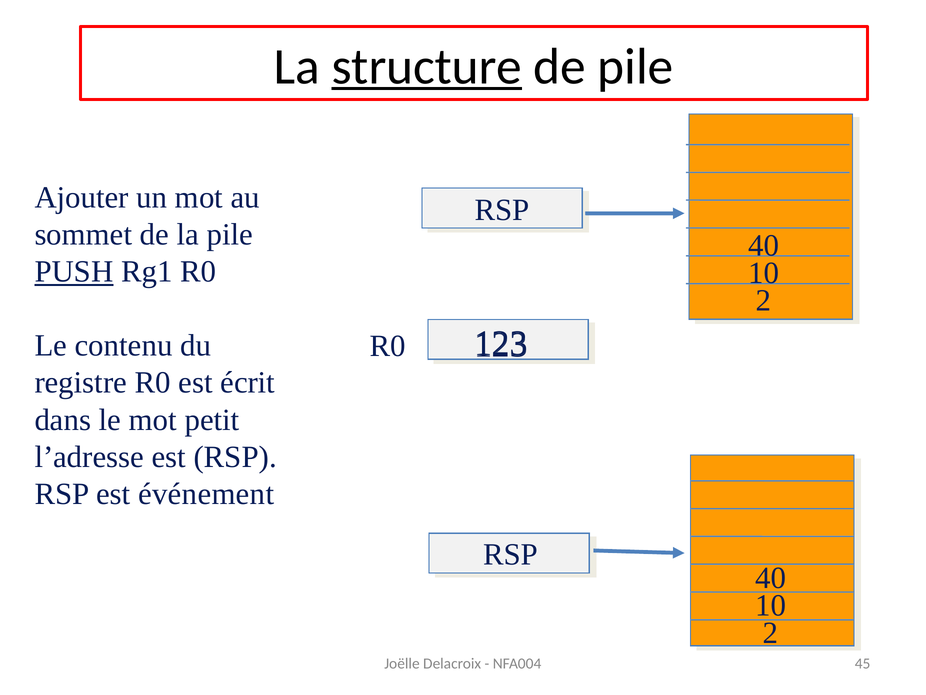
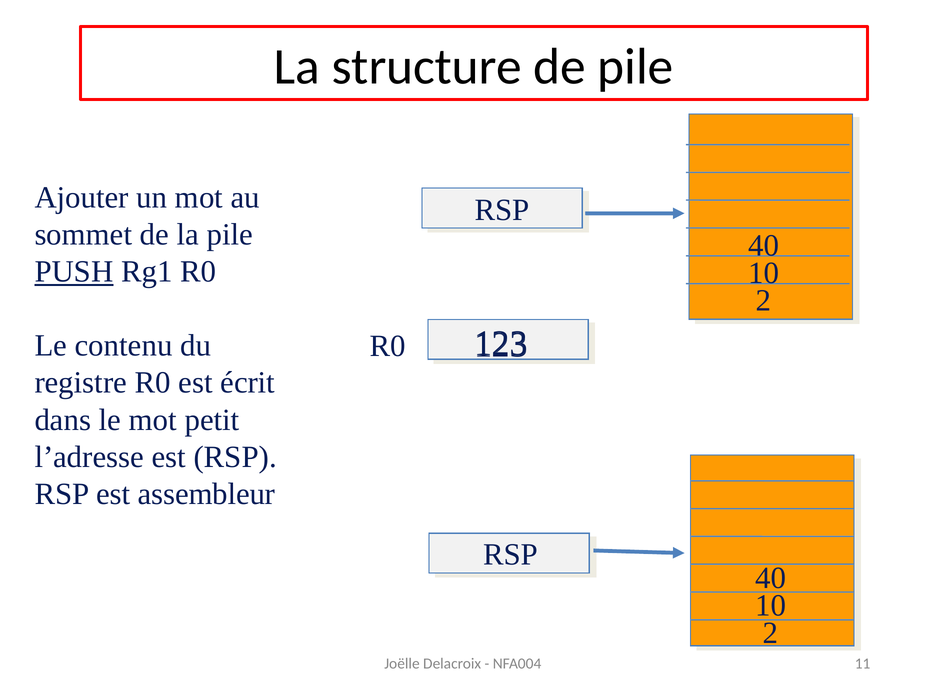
structure underline: present -> none
événement: événement -> assembleur
45: 45 -> 11
